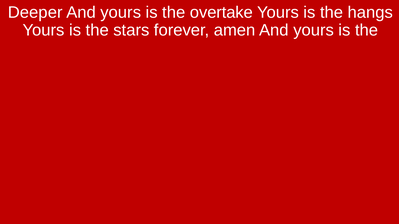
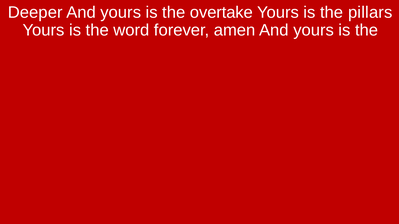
hangs: hangs -> pillars
stars: stars -> word
